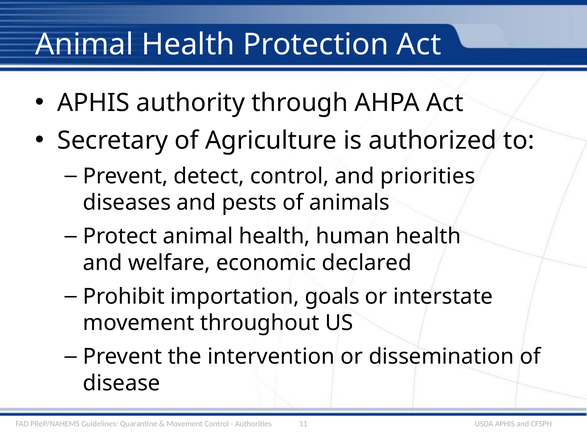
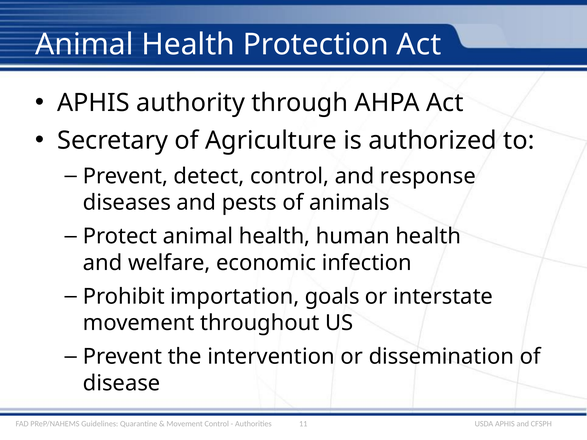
priorities: priorities -> response
declared: declared -> infection
